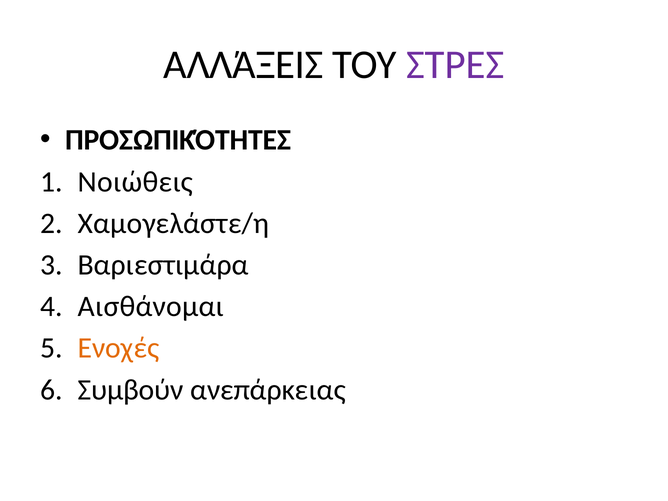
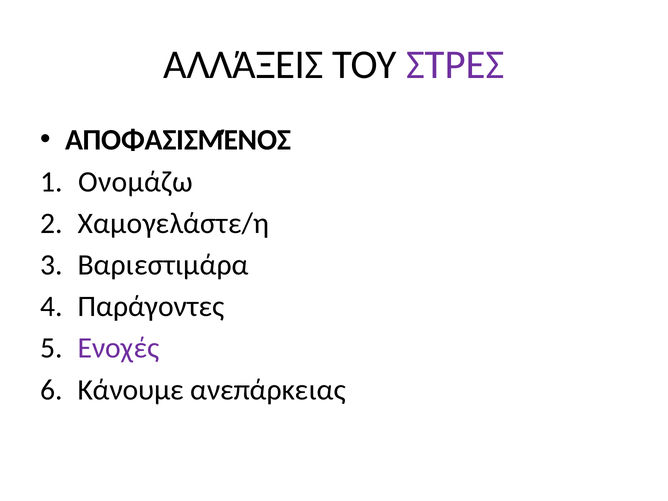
ΠΡΟΣΩΠΙΚΌΤΗΤΕΣ: ΠΡΟΣΩΠΙΚΌΤΗΤΕΣ -> ΑΠΟΦΑΣΙΣΜΈΝΟΣ
Νοιώθεις: Νοιώθεις -> Ονομάζω
Αισθάνομαι: Αισθάνομαι -> Παράγοντες
Ενοχές colour: orange -> purple
Συμβούν: Συμβούν -> Κάνουμε
